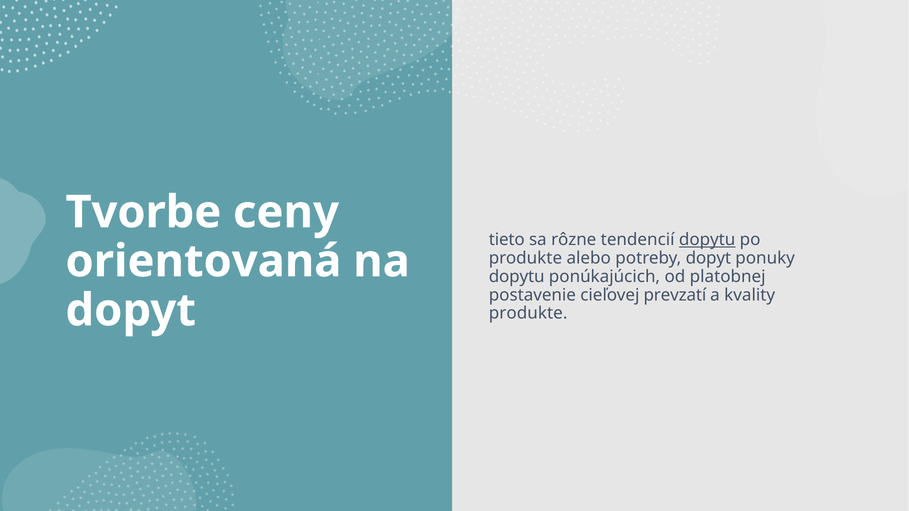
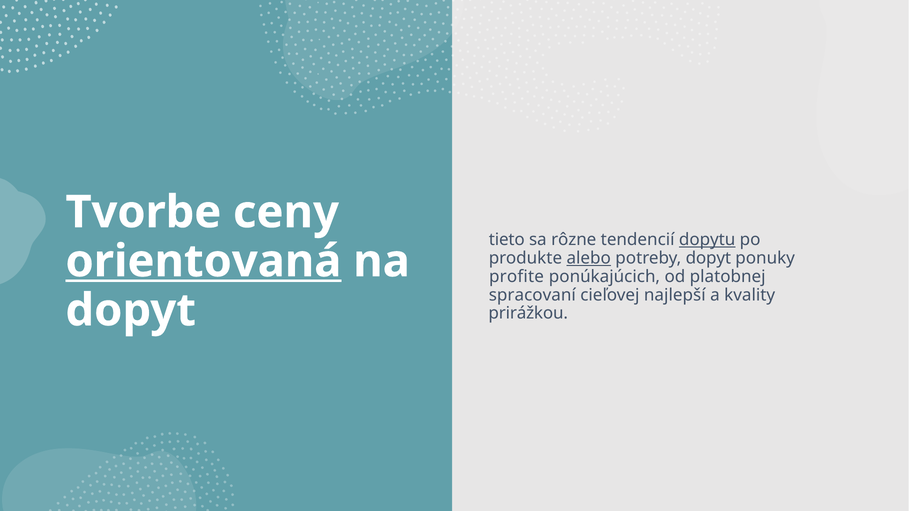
alebo underline: none -> present
orientovaná underline: none -> present
dopytu at (517, 277): dopytu -> profite
postavenie: postavenie -> spracovaní
prevzatí: prevzatí -> najlepší
produkte at (528, 313): produkte -> prirážkou
